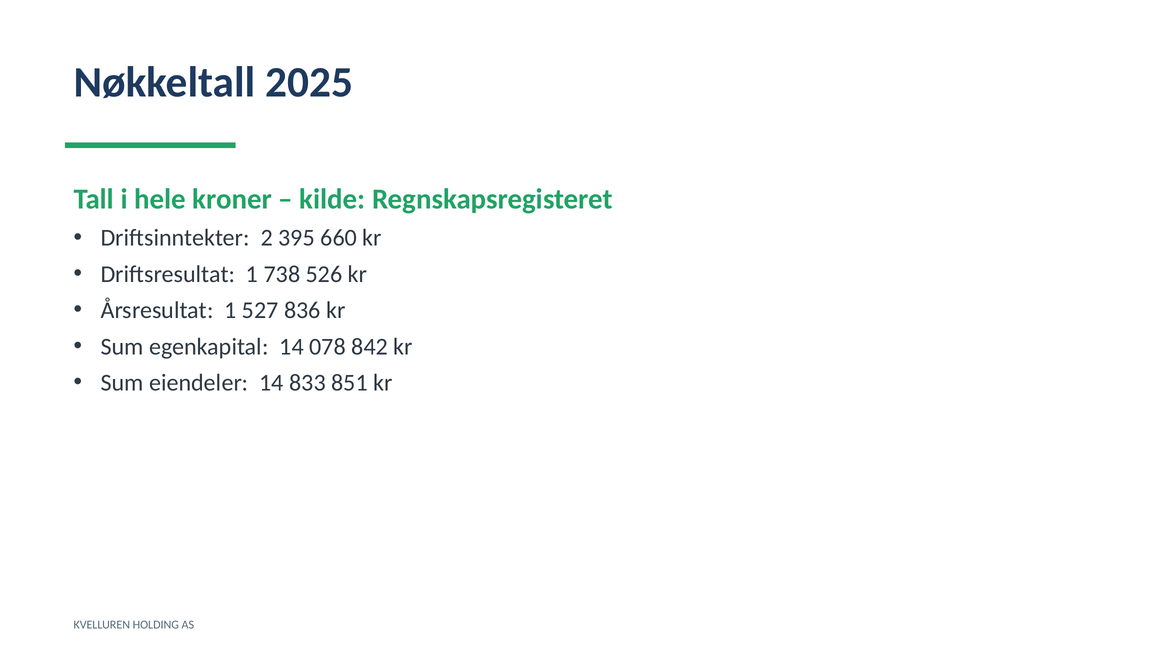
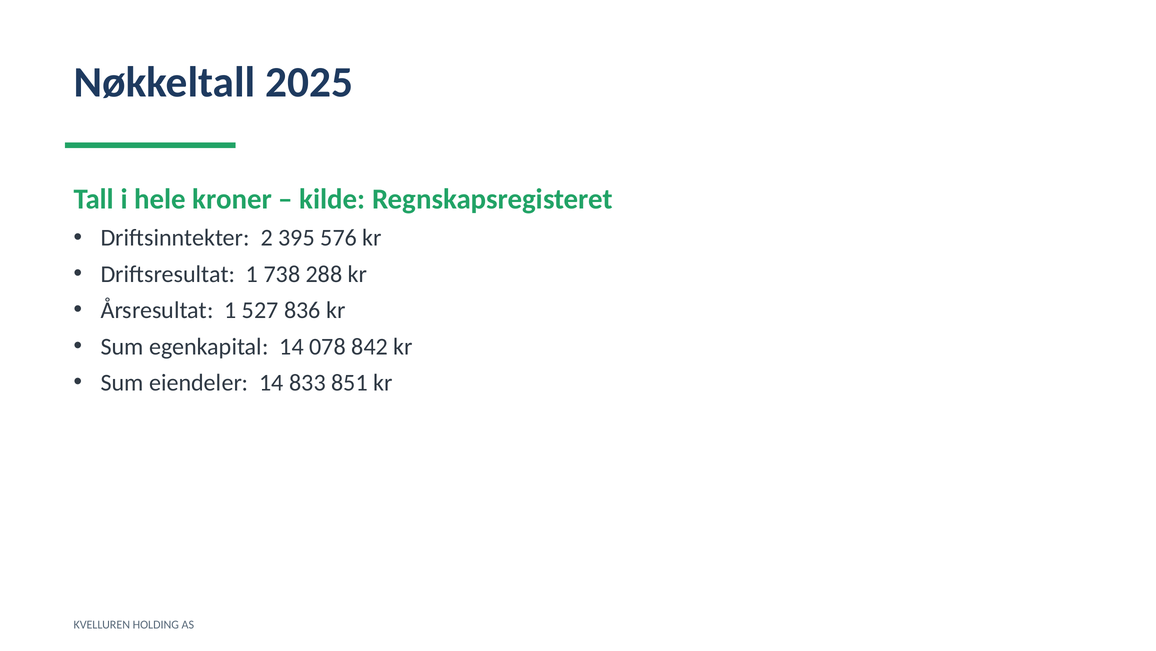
660: 660 -> 576
526: 526 -> 288
